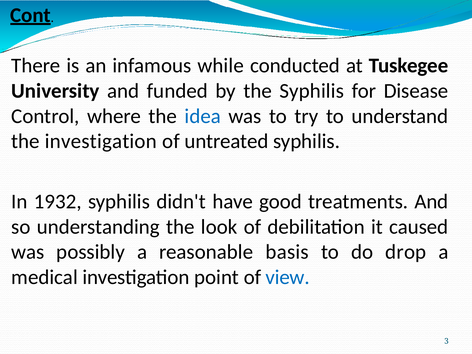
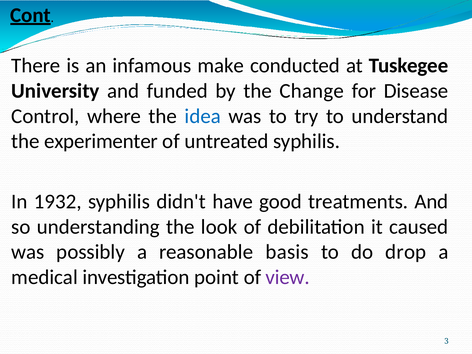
while: while -> make
the Syphilis: Syphilis -> Change
the investigation: investigation -> experimenter
view colour: blue -> purple
